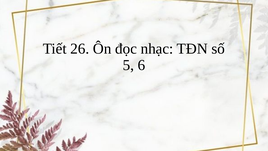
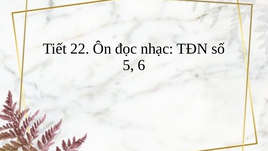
26: 26 -> 22
